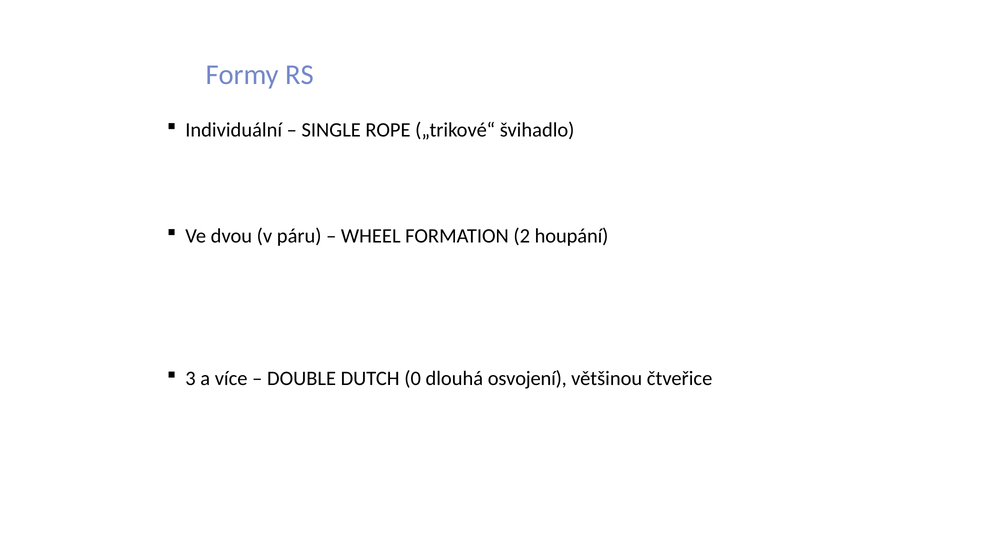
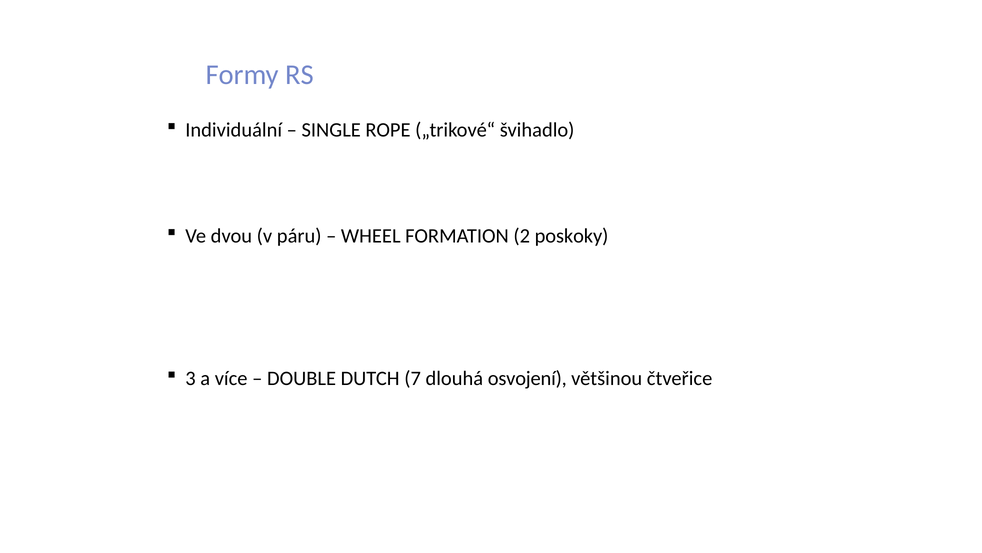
houpání: houpání -> poskoky
0: 0 -> 7
